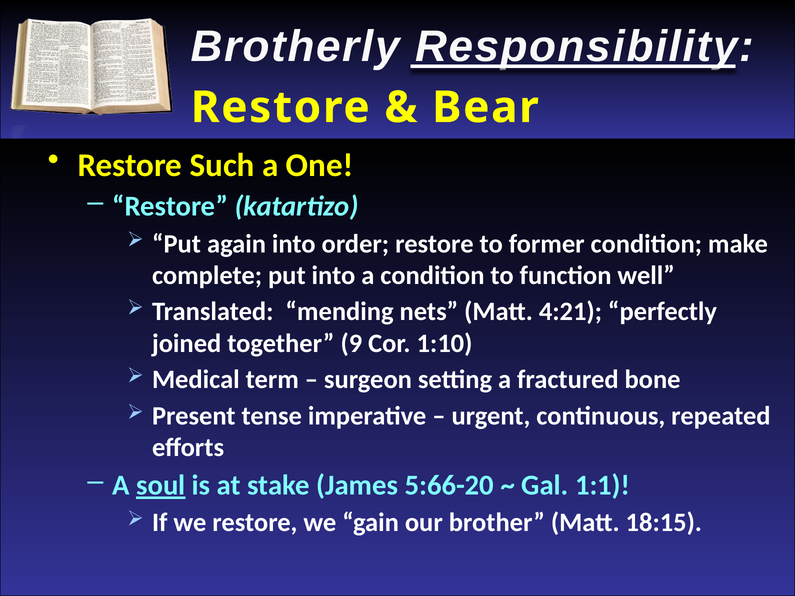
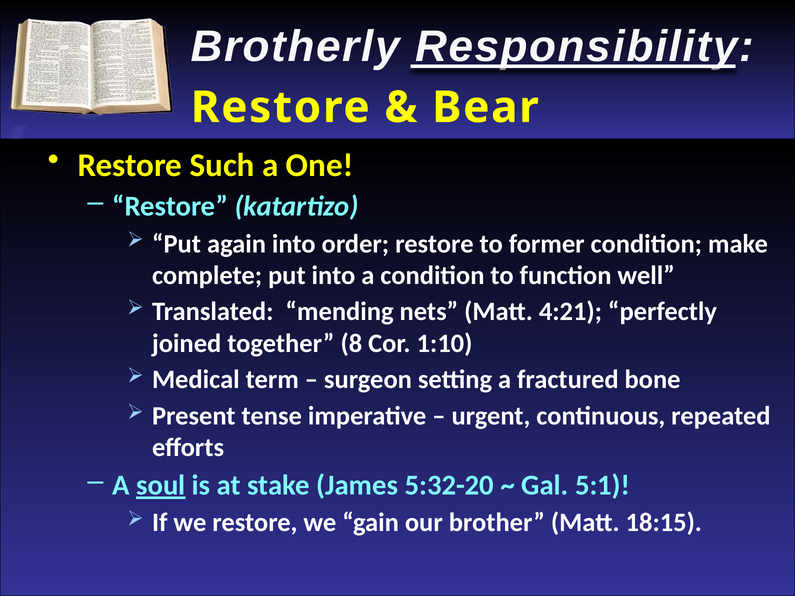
9: 9 -> 8
5:66-20: 5:66-20 -> 5:32-20
1:1: 1:1 -> 5:1
